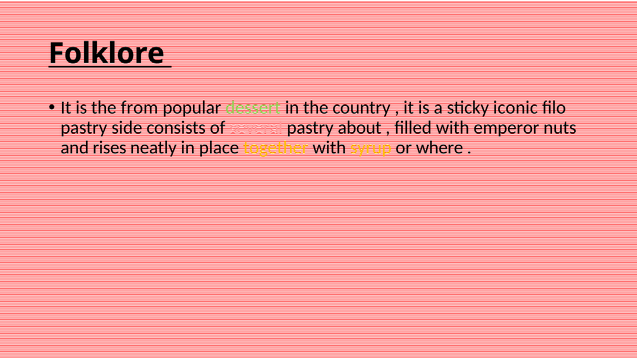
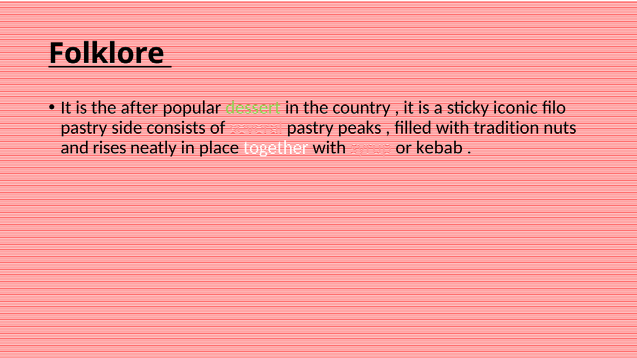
from: from -> after
about: about -> peaks
emperor: emperor -> tradition
together colour: yellow -> white
syrup colour: yellow -> pink
where: where -> kebab
